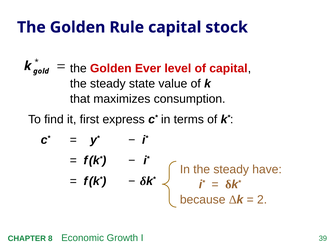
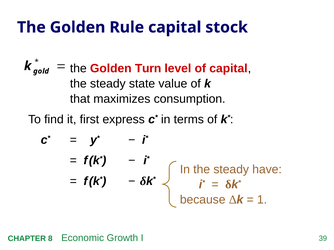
Ever: Ever -> Turn
2: 2 -> 1
